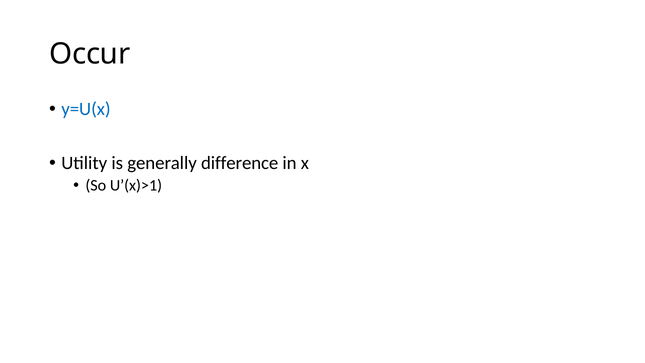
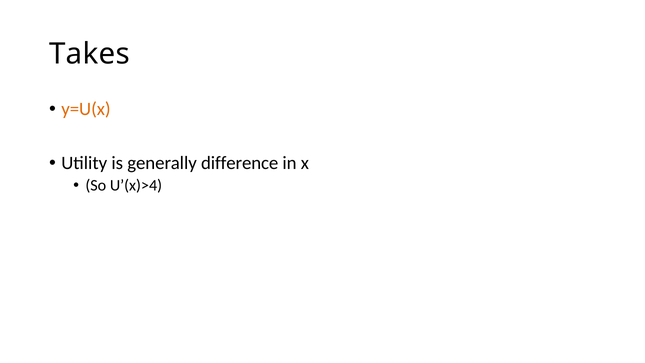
Occur: Occur -> Takes
y=U(x colour: blue -> orange
U’(x)>1: U’(x)>1 -> U’(x)>4
